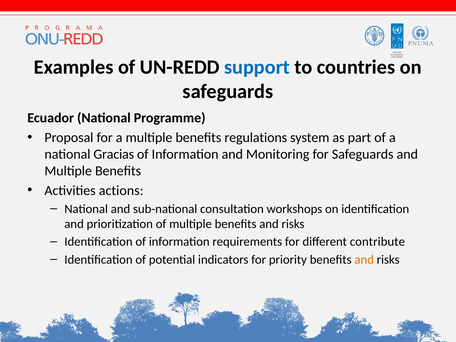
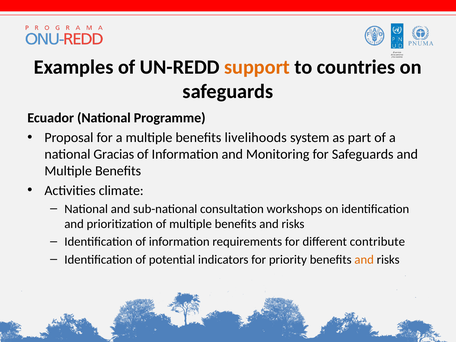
support colour: blue -> orange
regulations: regulations -> livelihoods
actions: actions -> climate
